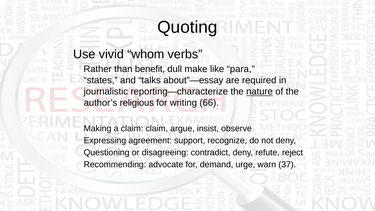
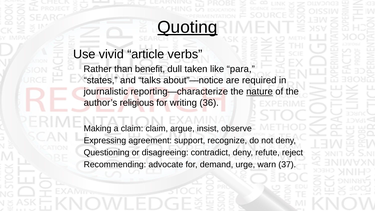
Quoting underline: none -> present
whom: whom -> article
make: make -> taken
about”—essay: about”—essay -> about”—notice
66: 66 -> 36
